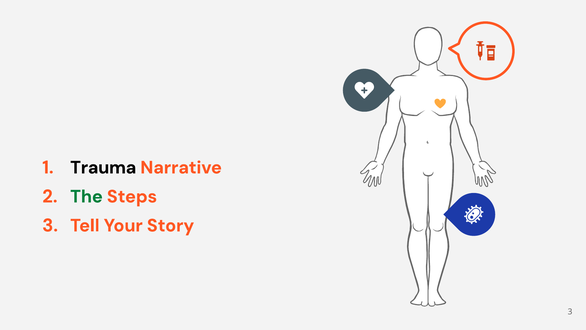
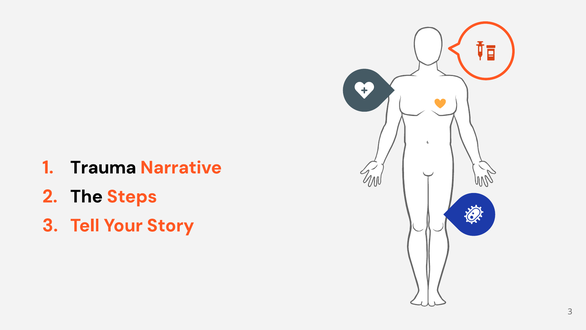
The colour: green -> black
